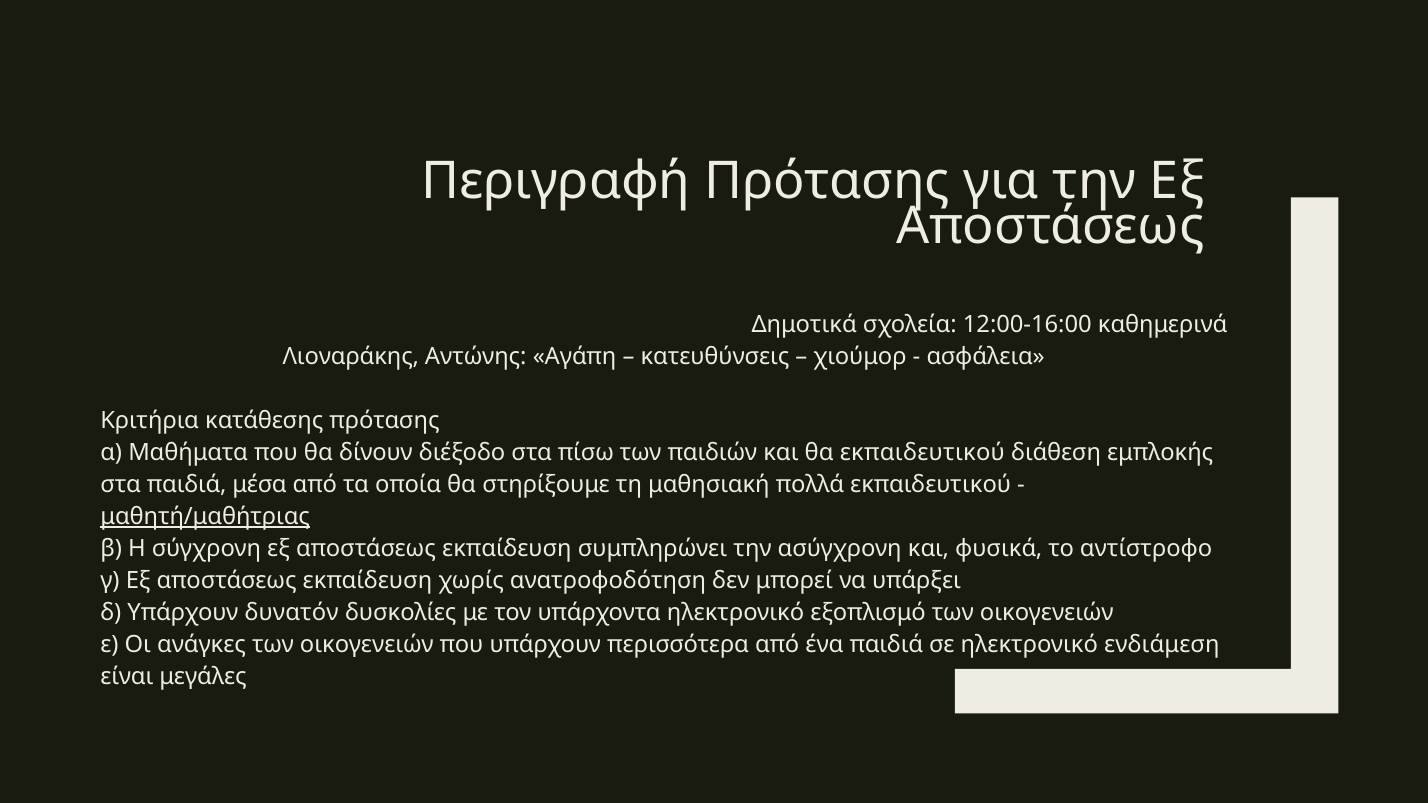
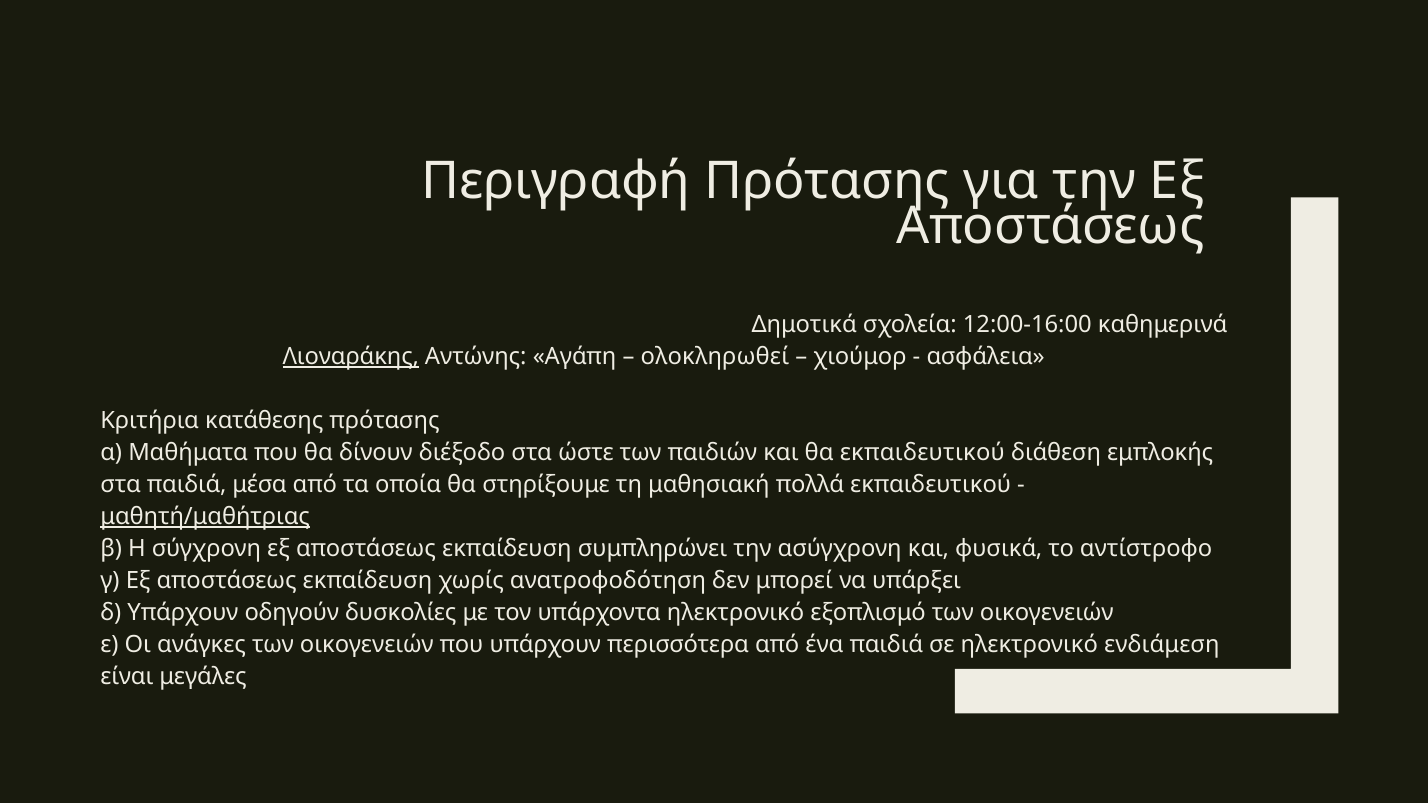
Λιοναράκης underline: none -> present
κατευθύνσεις: κατευθύνσεις -> ολοκληρωθεί
πίσω: πίσω -> ώστε
δυνατόν: δυνατόν -> οδηγούν
